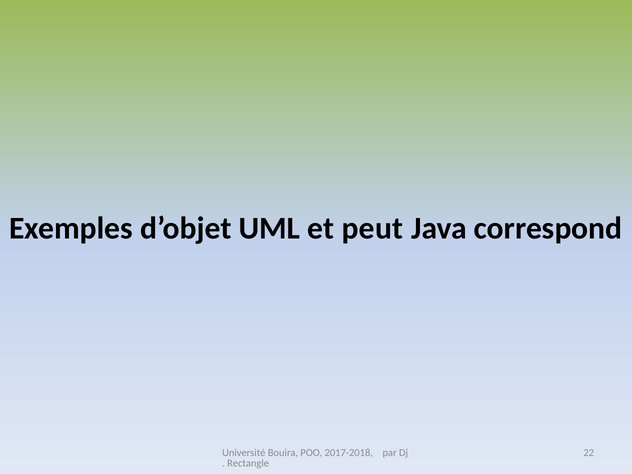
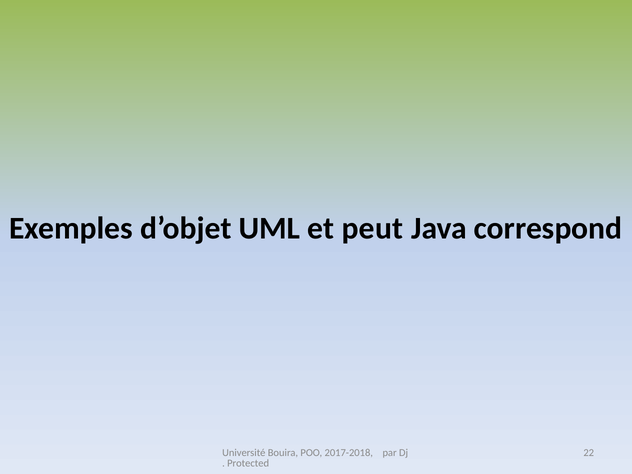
Rectangle: Rectangle -> Protected
